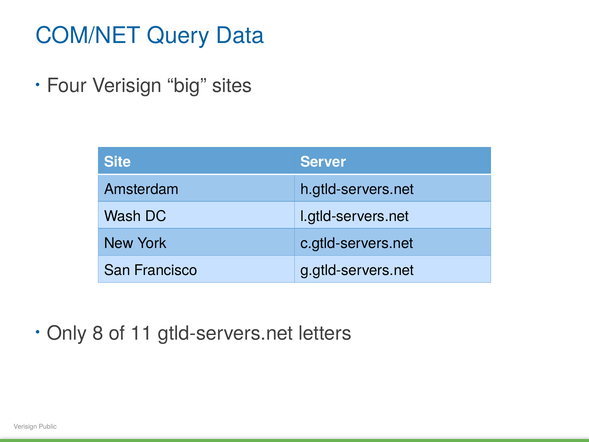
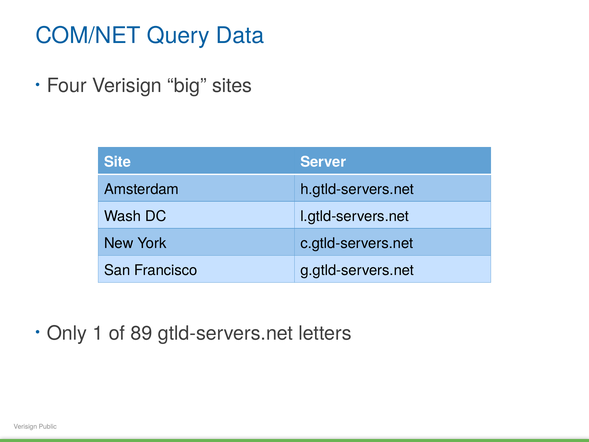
8: 8 -> 1
11: 11 -> 89
